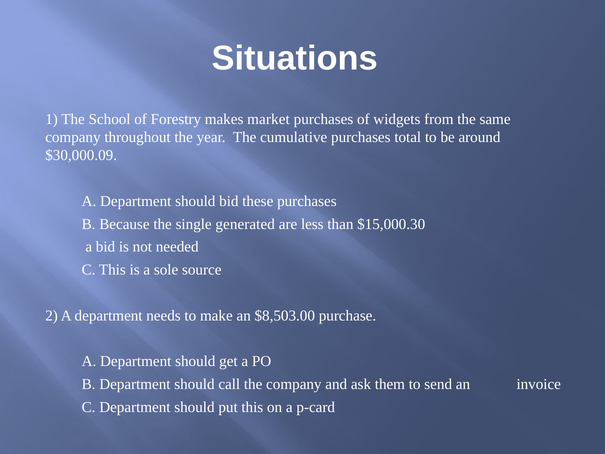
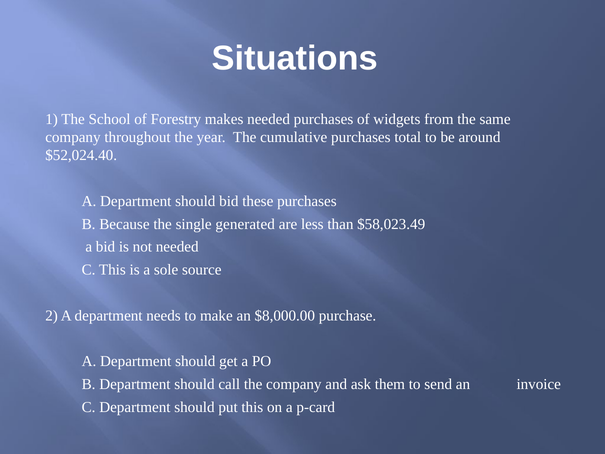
makes market: market -> needed
$30,000.09: $30,000.09 -> $52,024.40
$15,000.30: $15,000.30 -> $58,023.49
$8,503.00: $8,503.00 -> $8,000.00
